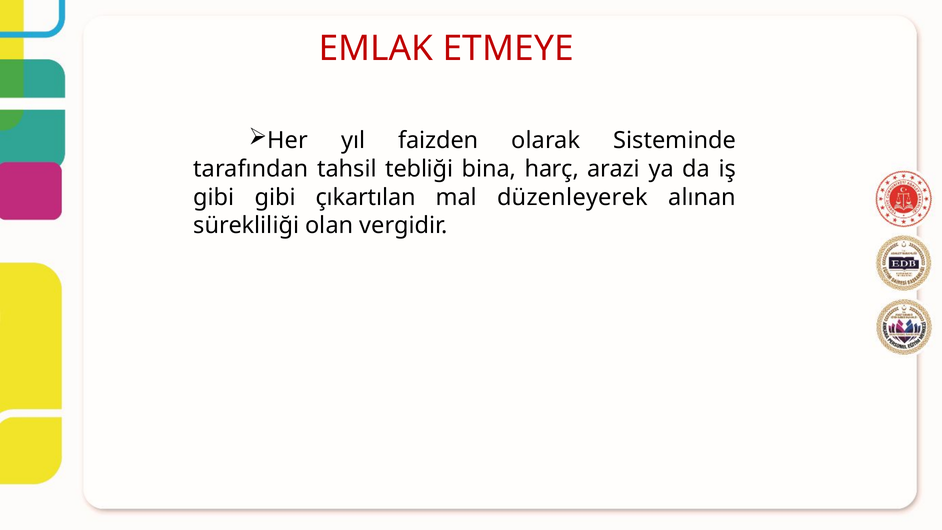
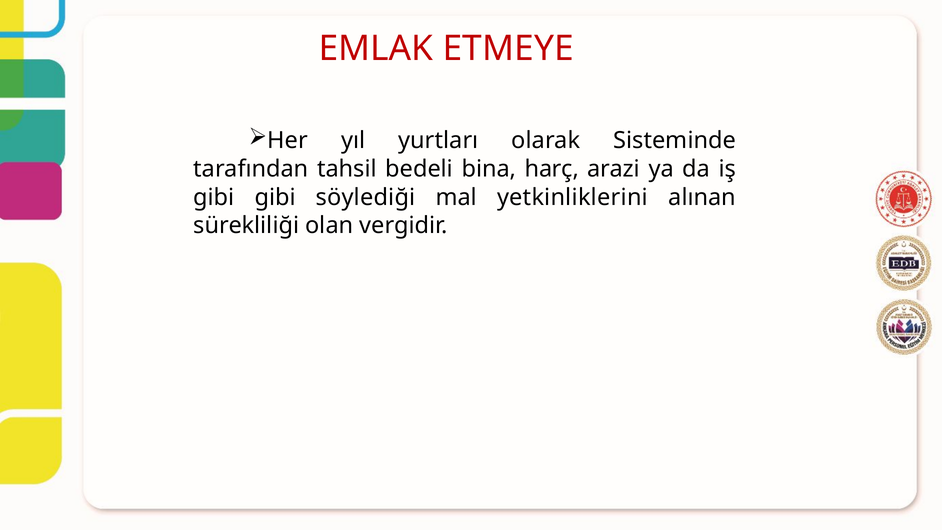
faizden: faizden -> yurtları
tebliği: tebliği -> bedeli
çıkartılan: çıkartılan -> söylediği
düzenleyerek: düzenleyerek -> yetkinliklerini
